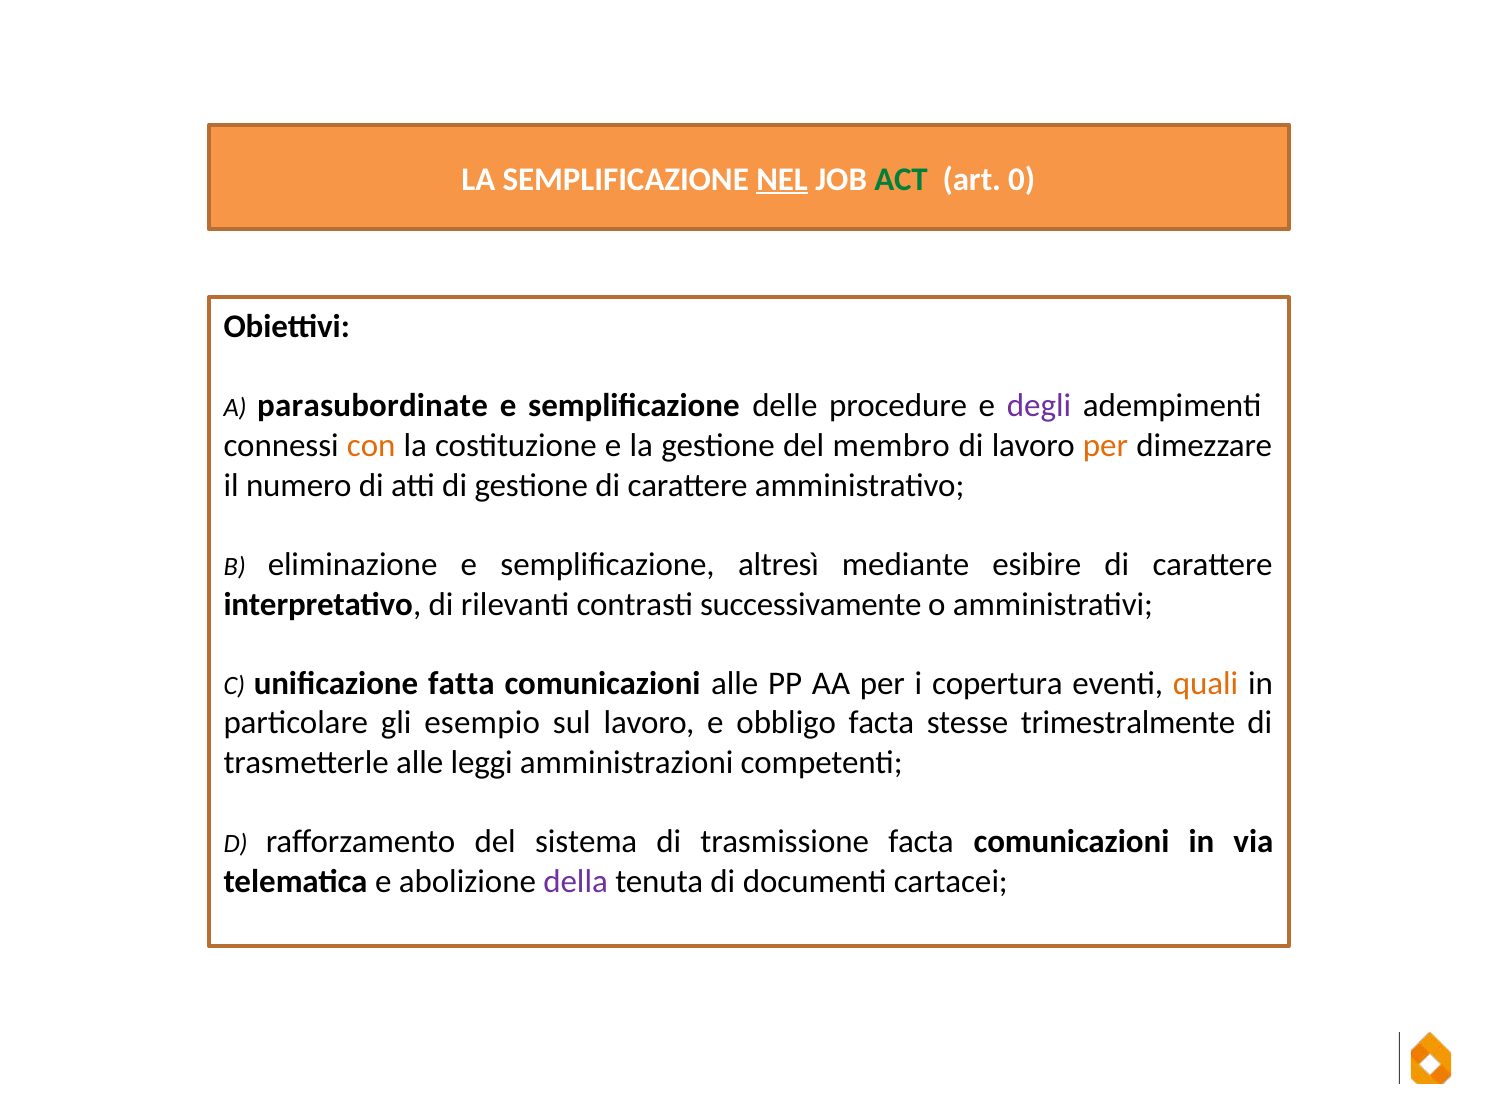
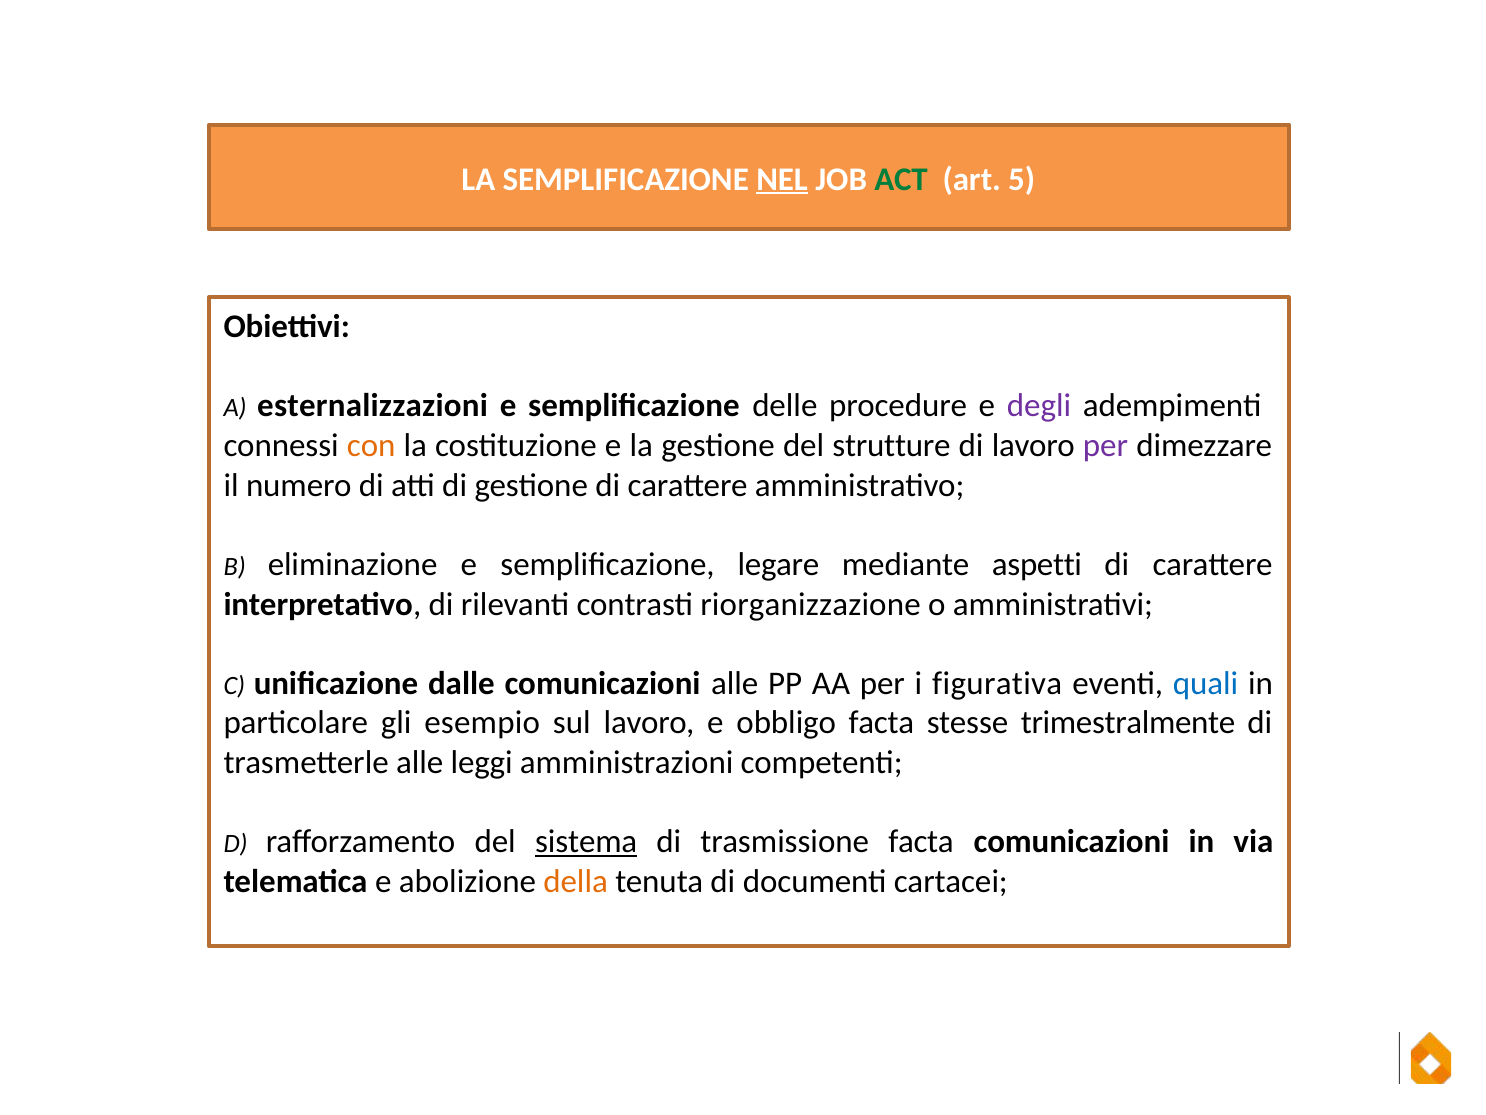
0: 0 -> 5
parasubordinate: parasubordinate -> esternalizzazioni
membro: membro -> strutture
per at (1105, 446) colour: orange -> purple
altresì: altresì -> legare
esibire: esibire -> aspetti
successivamente: successivamente -> riorganizzazione
fatta: fatta -> dalle
copertura: copertura -> figurativa
quali colour: orange -> blue
sistema underline: none -> present
della colour: purple -> orange
